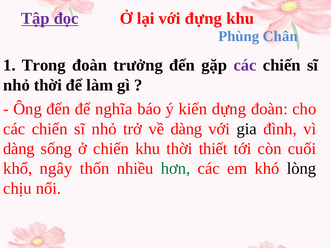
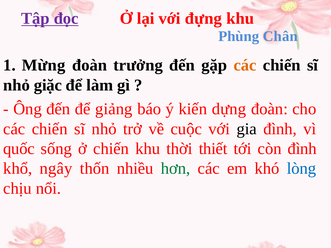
Trong: Trong -> Mừng
các at (245, 65) colour: purple -> orange
nhỏ thời: thời -> giặc
nghĩa: nghĩa -> giảng
về dàng: dàng -> cuộc
dàng at (19, 149): dàng -> quốc
còn cuối: cuối -> đình
lòng colour: black -> blue
